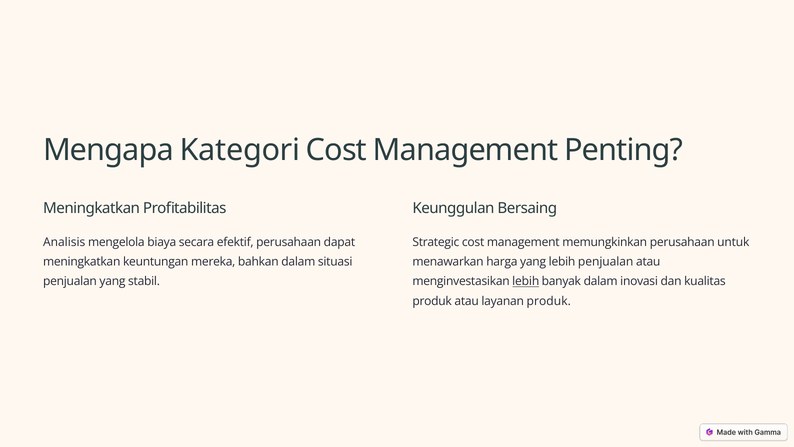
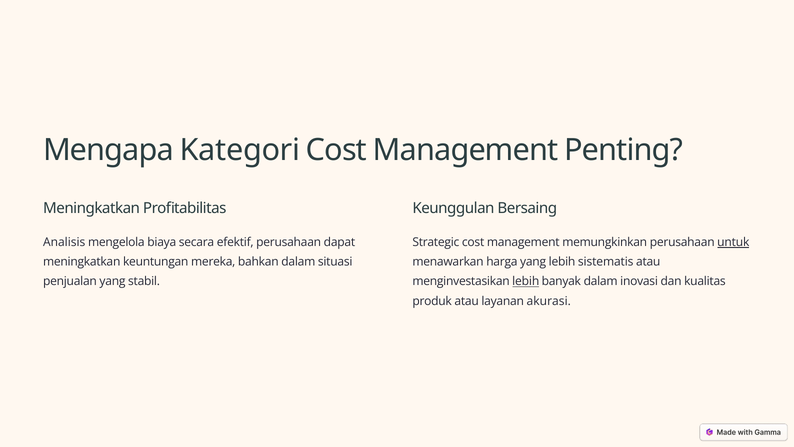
untuk underline: none -> present
lebih penjualan: penjualan -> sistematis
layanan produk: produk -> akurasi
